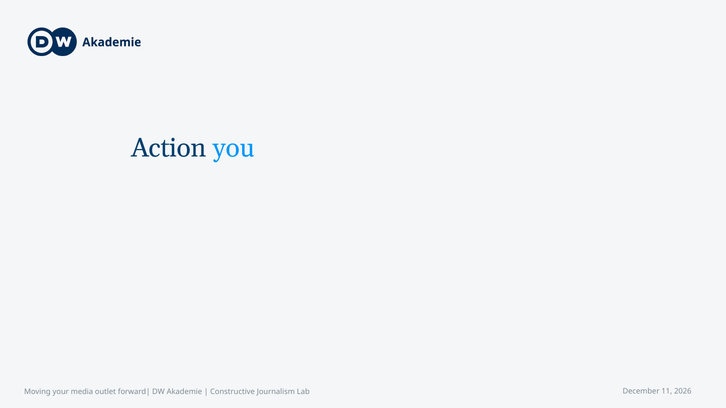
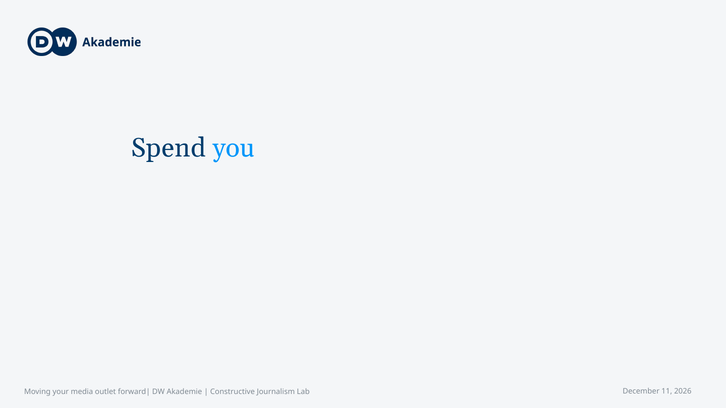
Action: Action -> Spend
